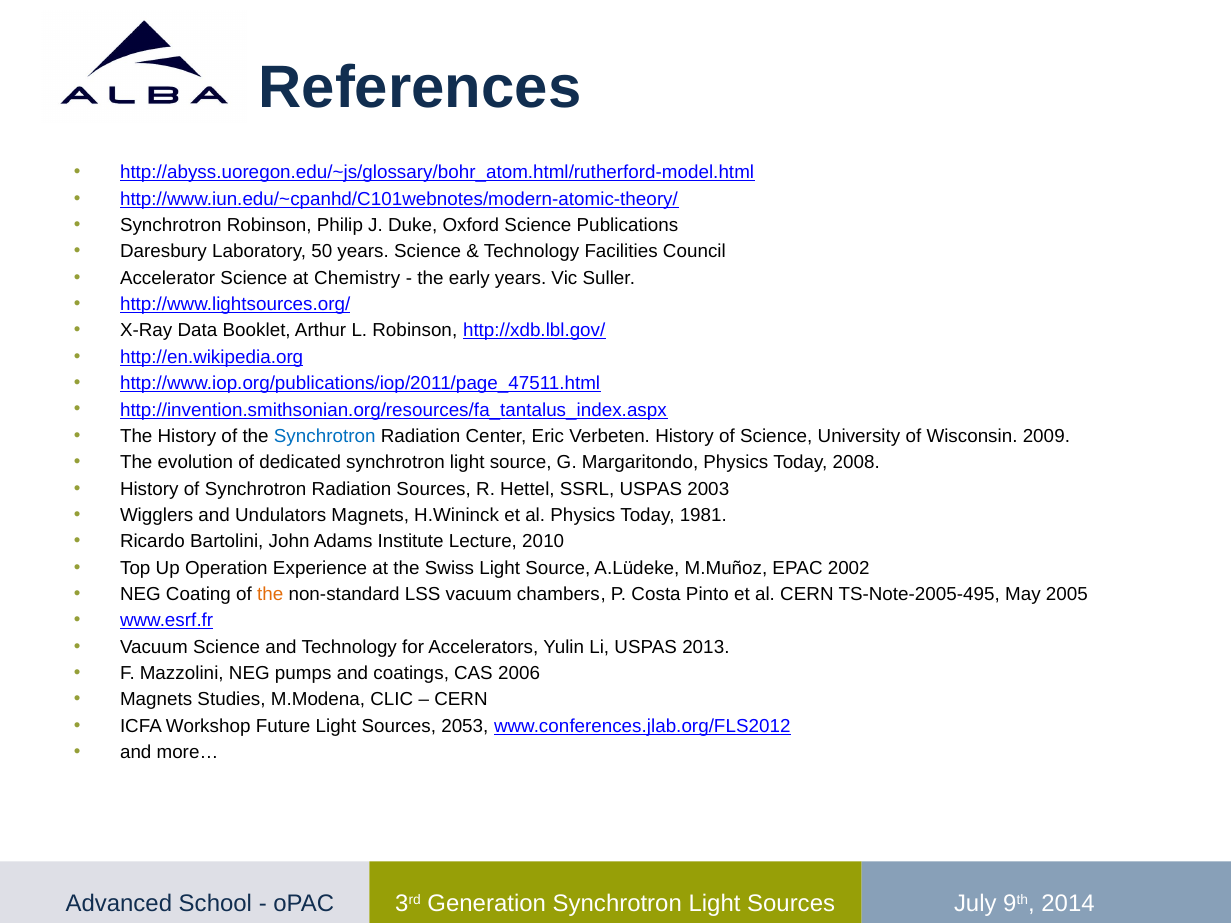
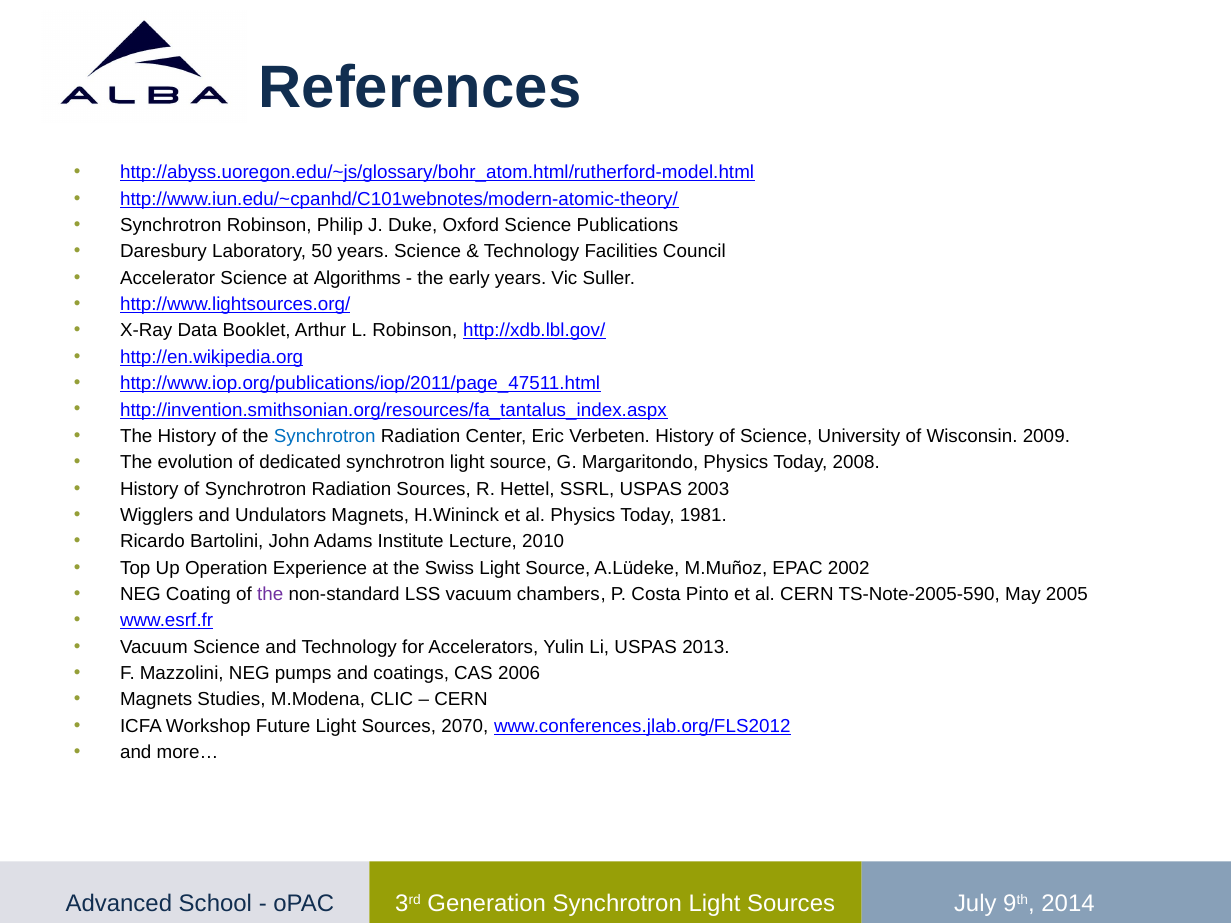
Chemistry: Chemistry -> Algorithms
the at (270, 594) colour: orange -> purple
TS-Note-2005-495: TS-Note-2005-495 -> TS-Note-2005-590
2053: 2053 -> 2070
